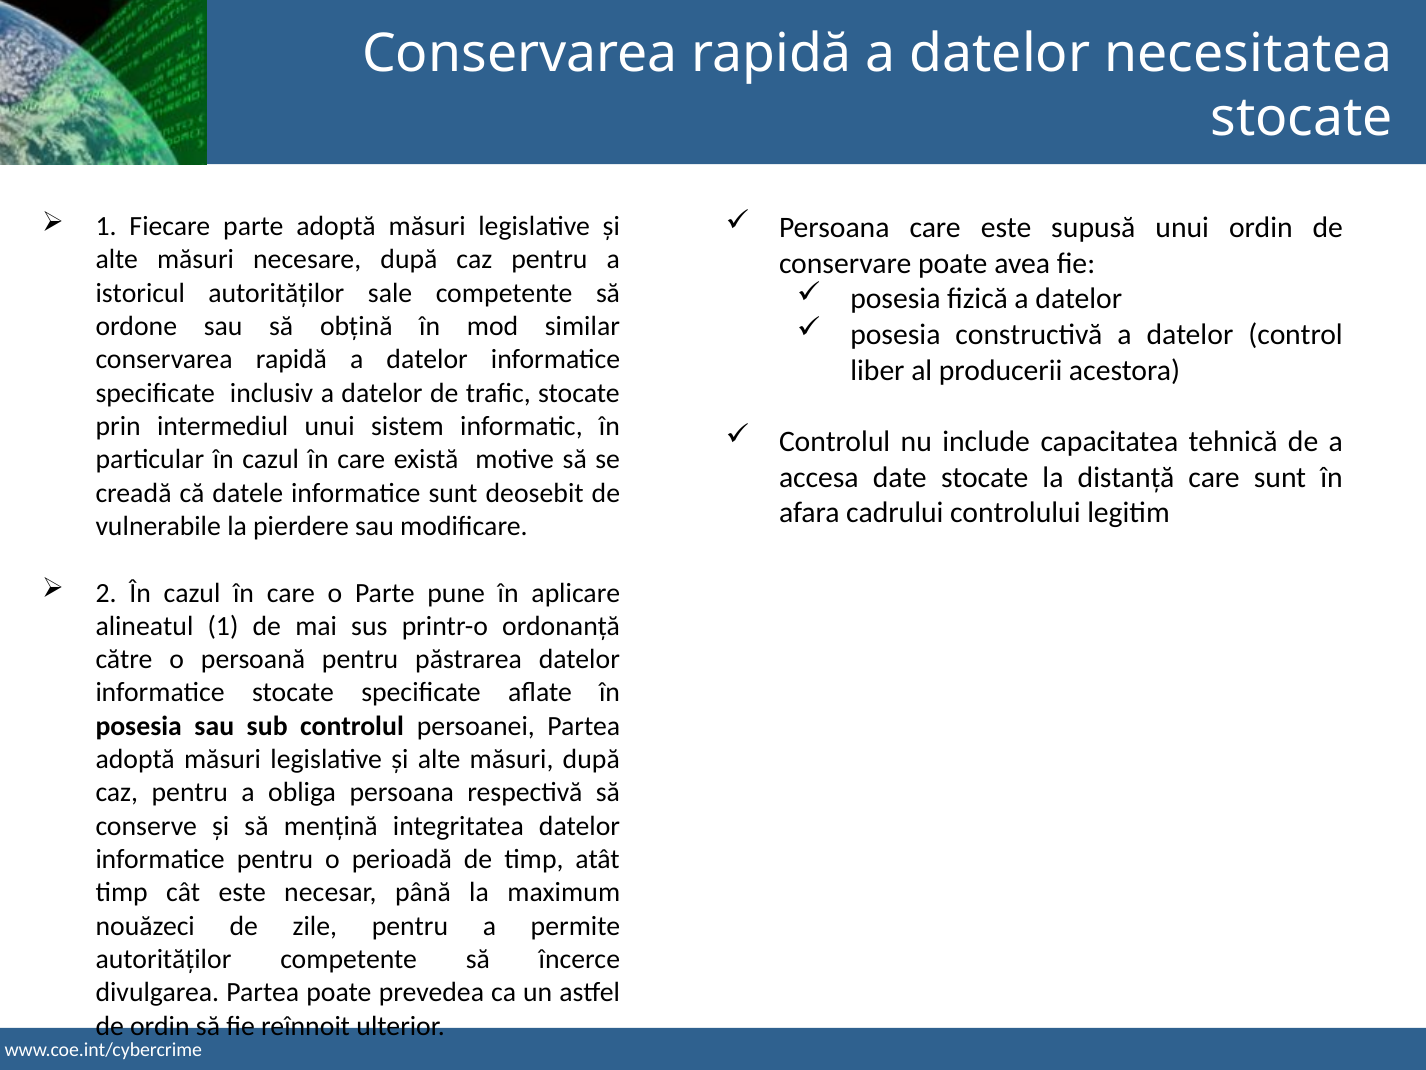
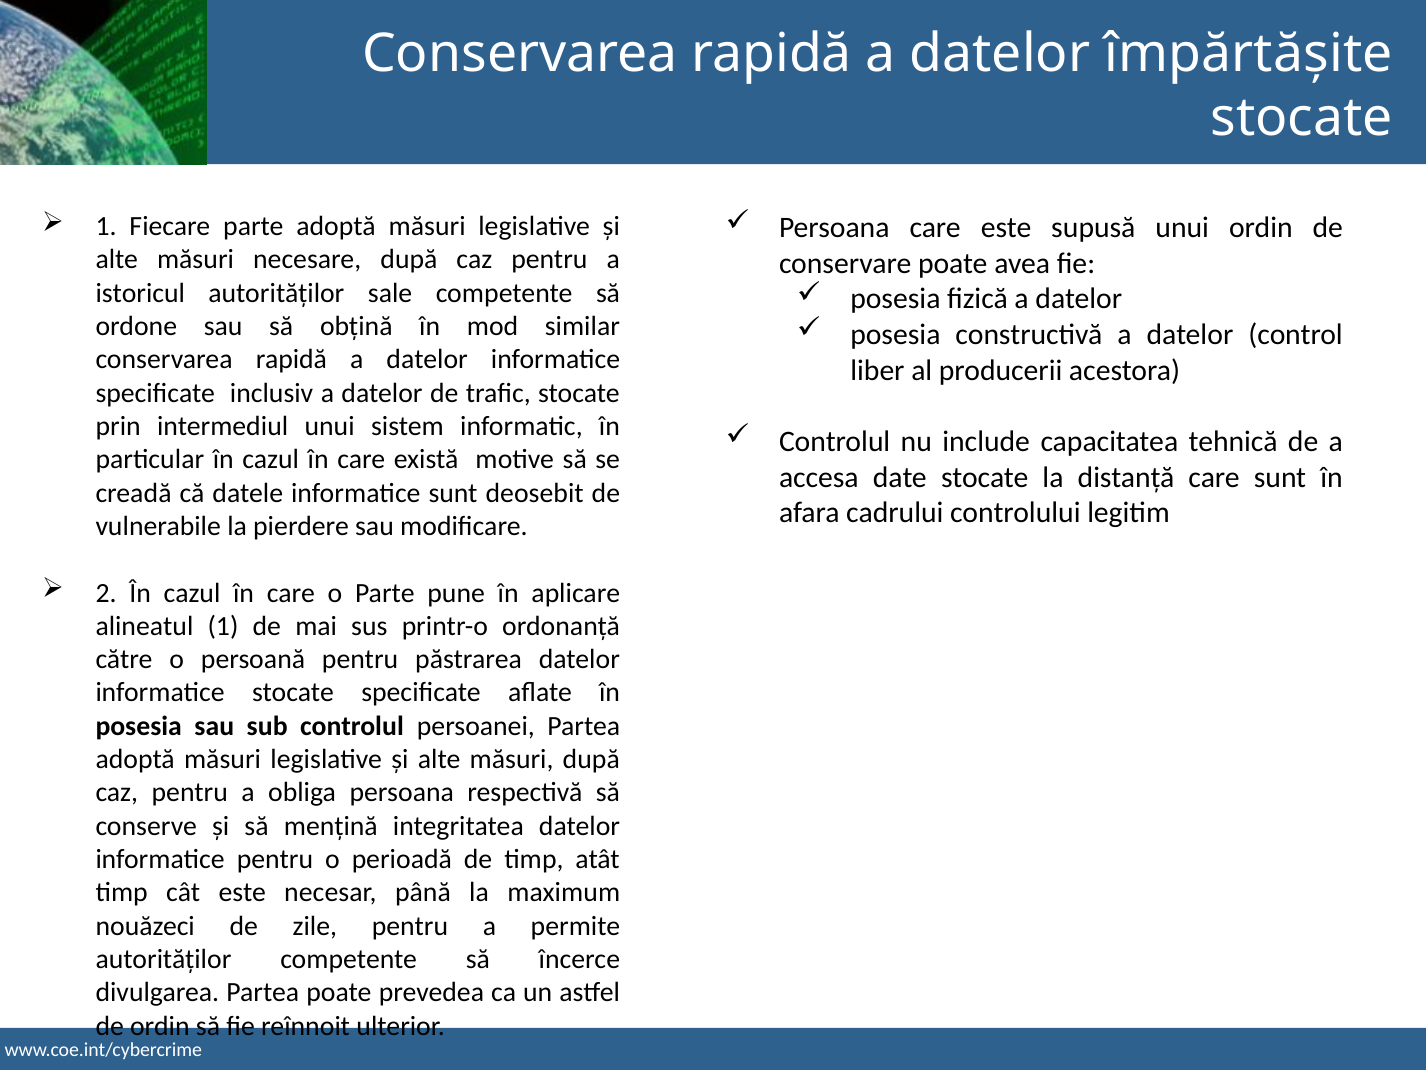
necesitatea: necesitatea -> împărtășite
